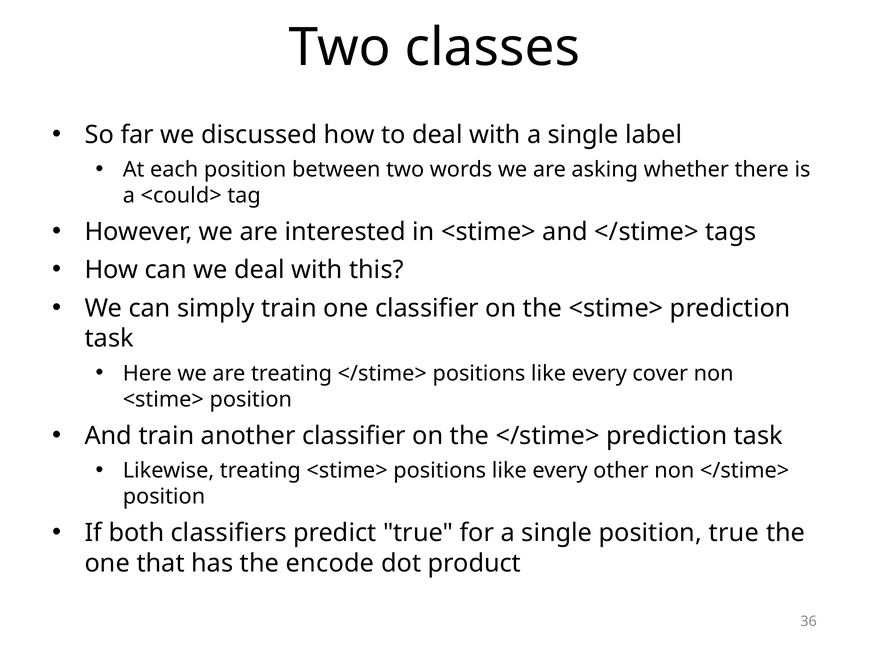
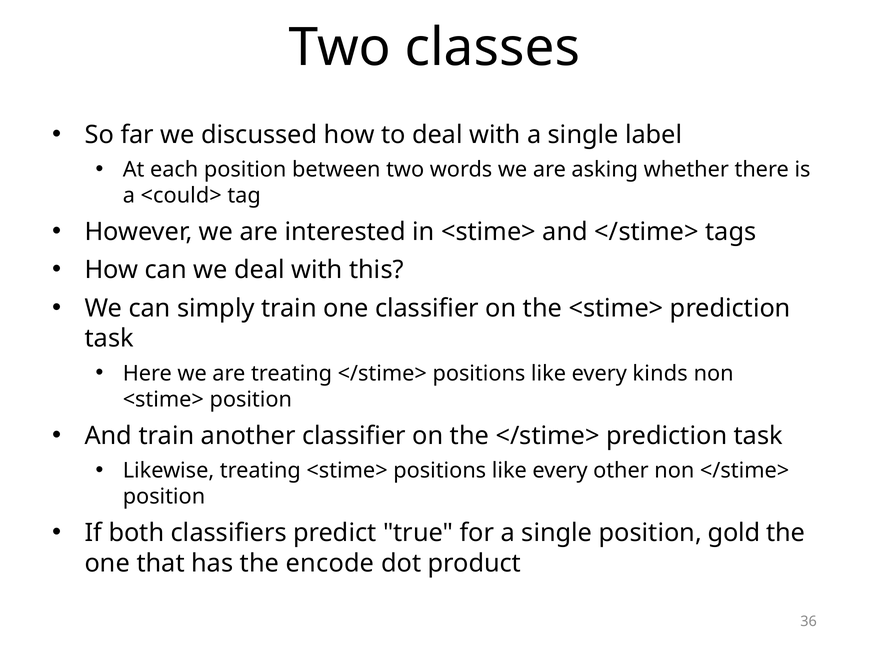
cover: cover -> kinds
position true: true -> gold
